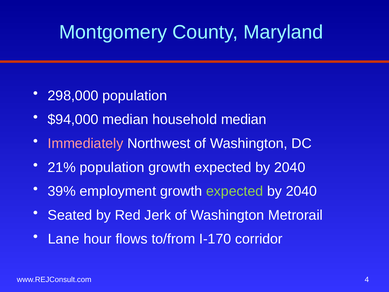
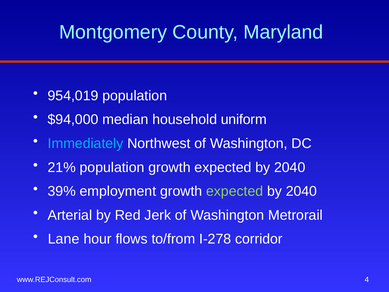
298,000: 298,000 -> 954,019
household median: median -> uniform
Immediately colour: pink -> light blue
Seated: Seated -> Arterial
I-170: I-170 -> I-278
